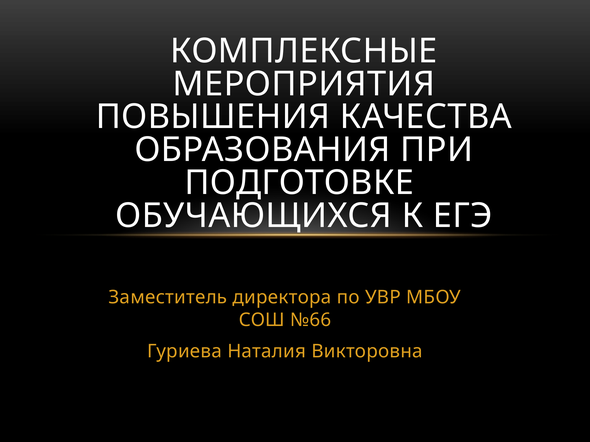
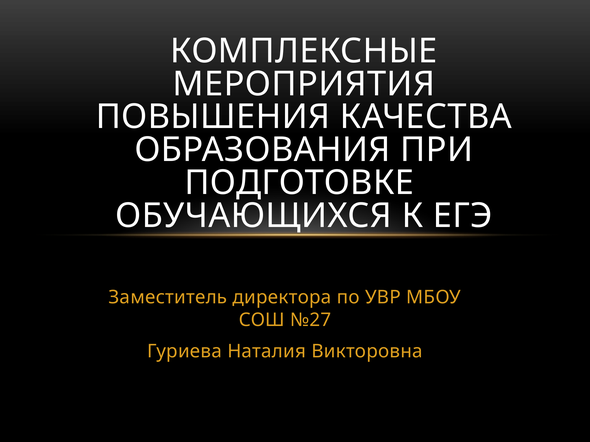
№66: №66 -> №27
